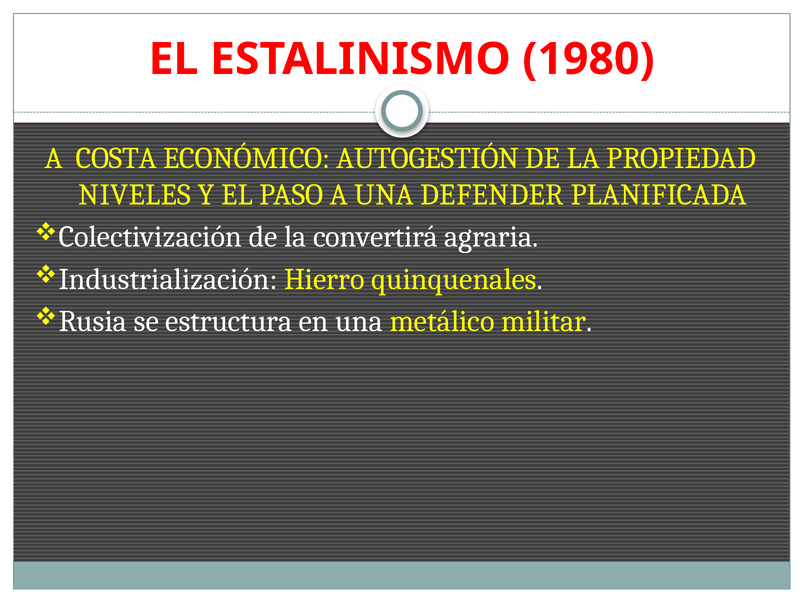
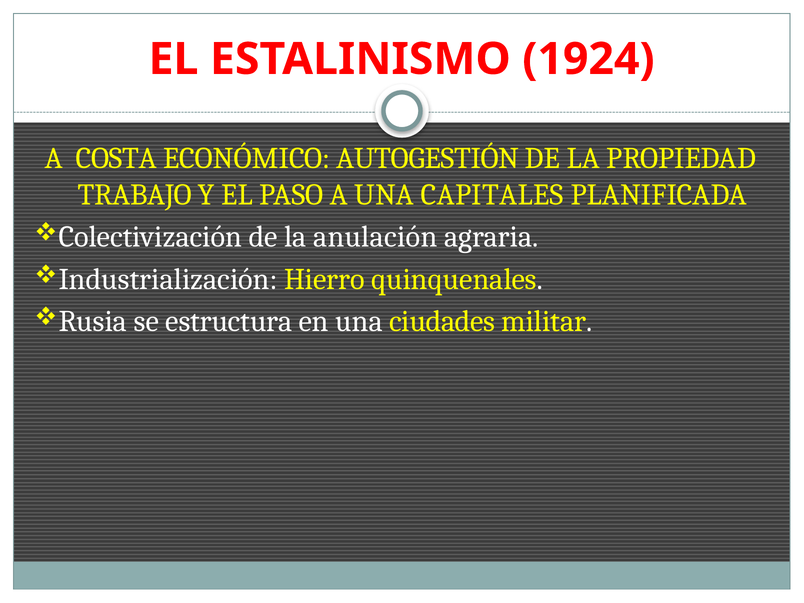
1980: 1980 -> 1924
NIVELES: NIVELES -> TRABAJO
DEFENDER: DEFENDER -> CAPITALES
convertirá: convertirá -> anulación
metálico: metálico -> ciudades
